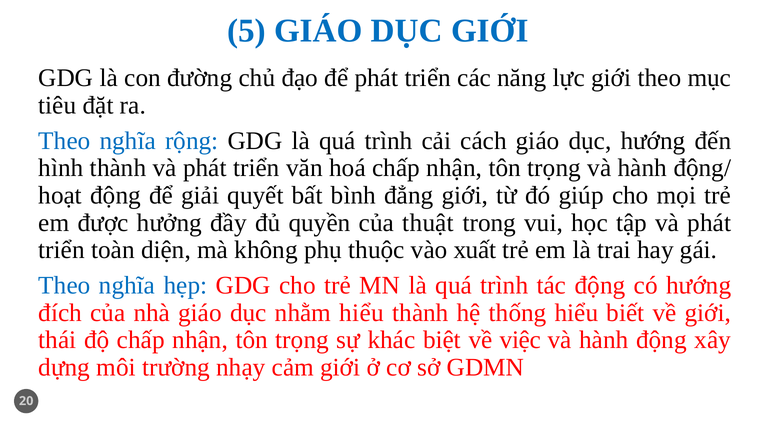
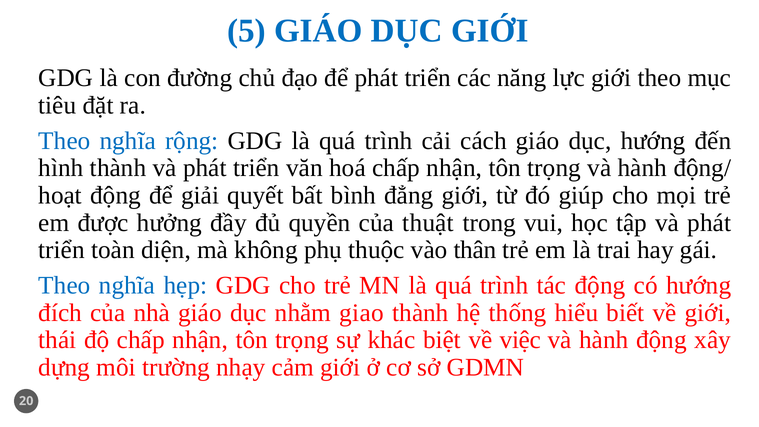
xuất: xuất -> thân
nhằm hiểu: hiểu -> giao
